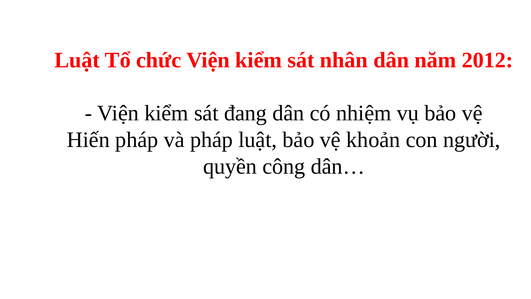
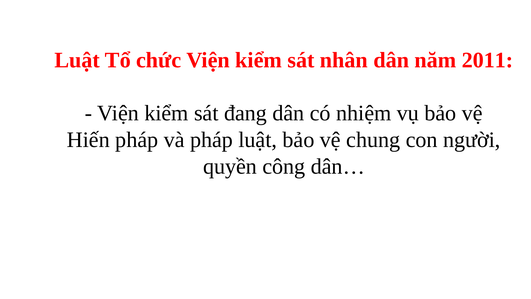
2012: 2012 -> 2011
khoản: khoản -> chung
